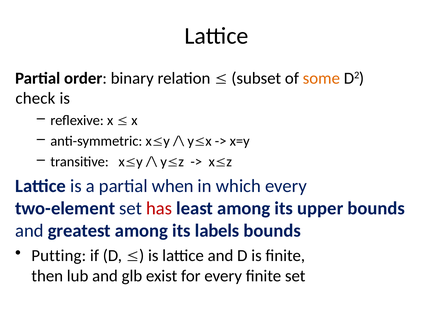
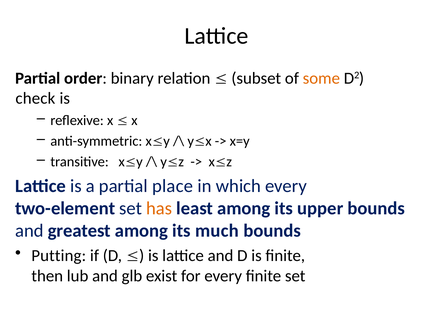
when: when -> place
has colour: red -> orange
labels: labels -> much
